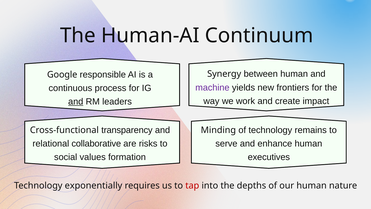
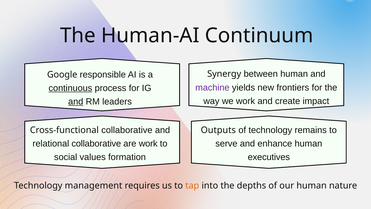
continuous underline: none -> present
Cross-functional transparency: transparency -> collaborative
Minding: Minding -> Outputs
are risks: risks -> work
exponentially: exponentially -> management
tap colour: red -> orange
